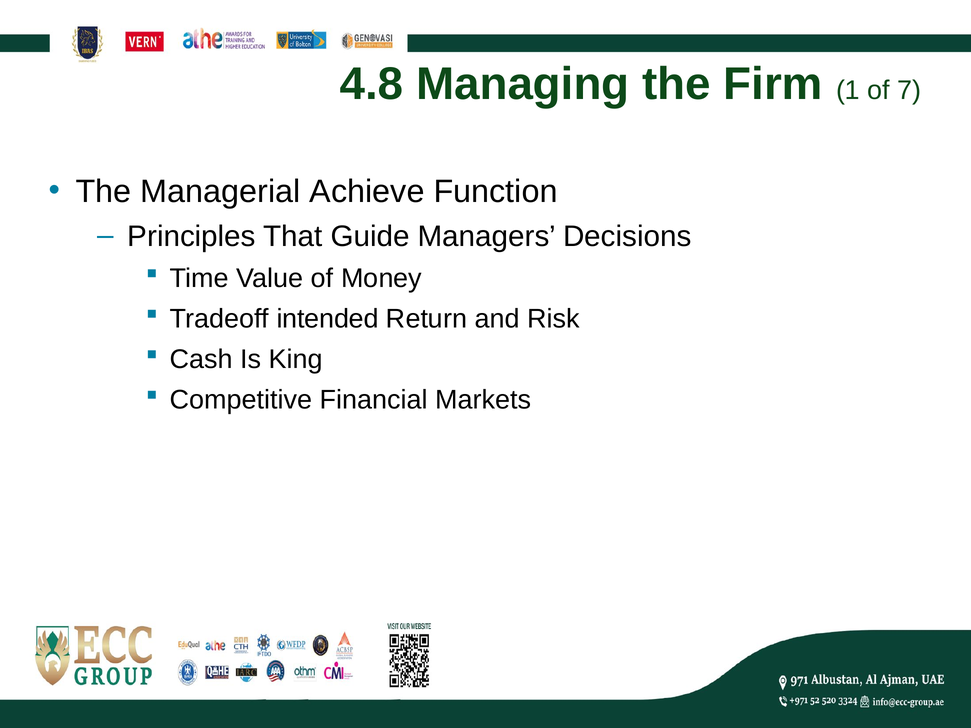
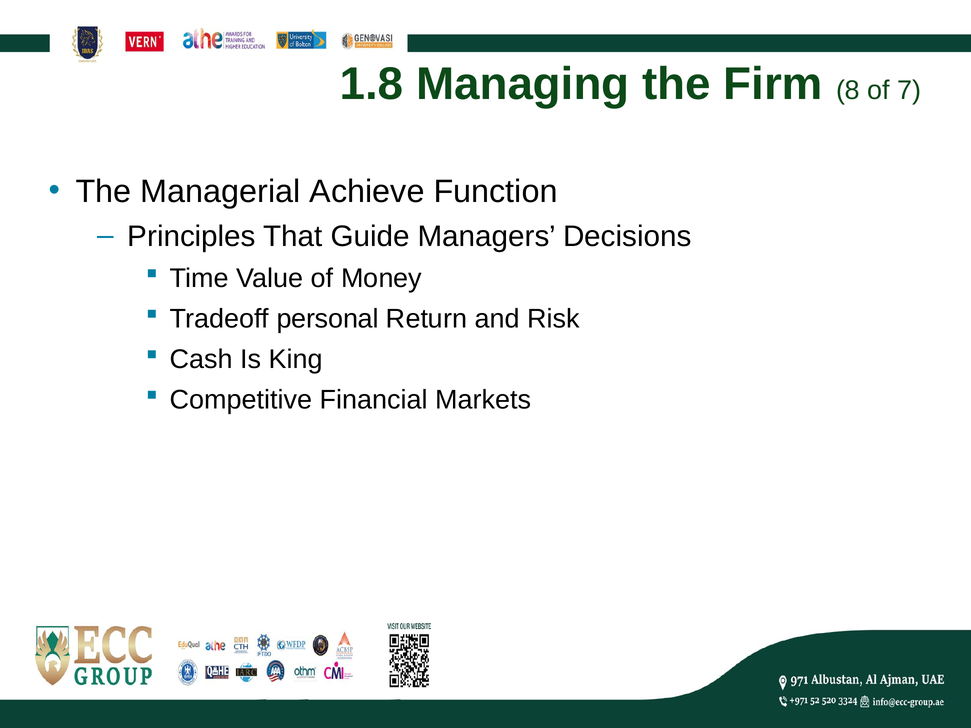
4.8: 4.8 -> 1.8
1: 1 -> 8
intended: intended -> personal
